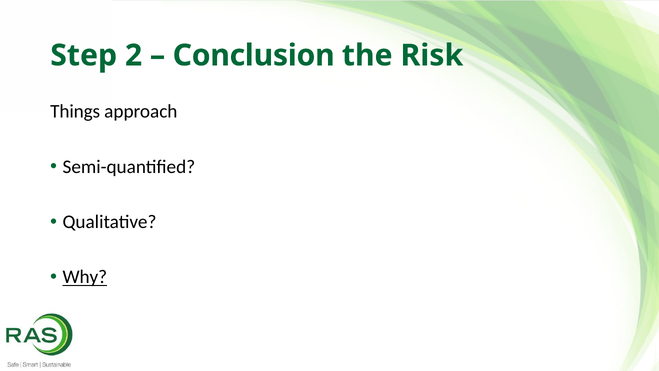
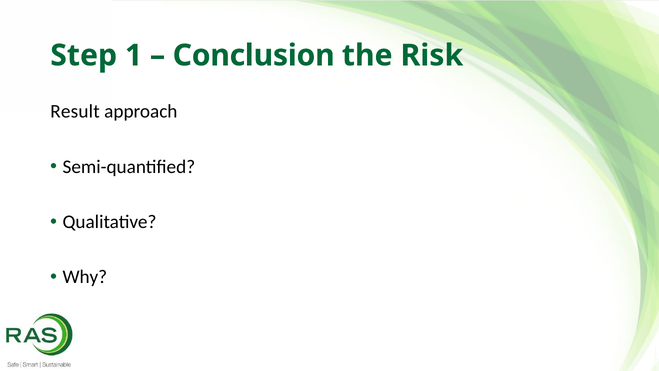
2: 2 -> 1
Things: Things -> Result
Why underline: present -> none
